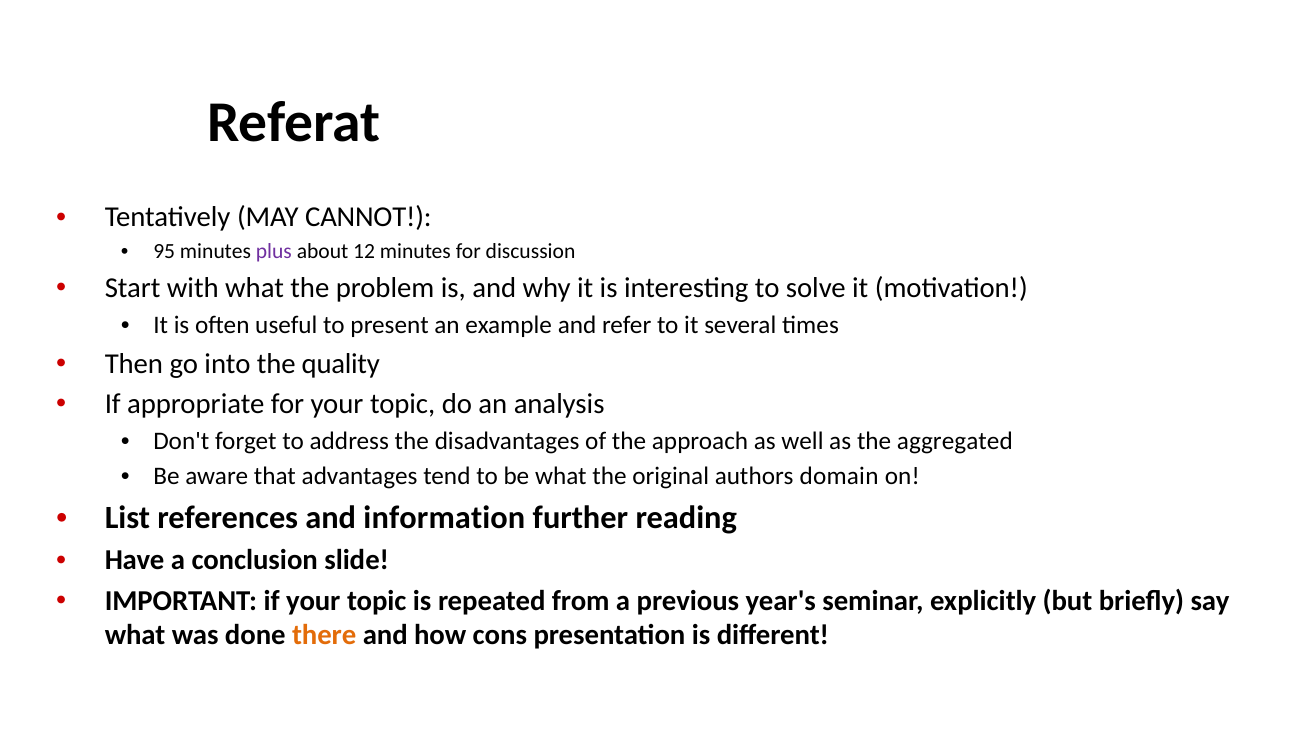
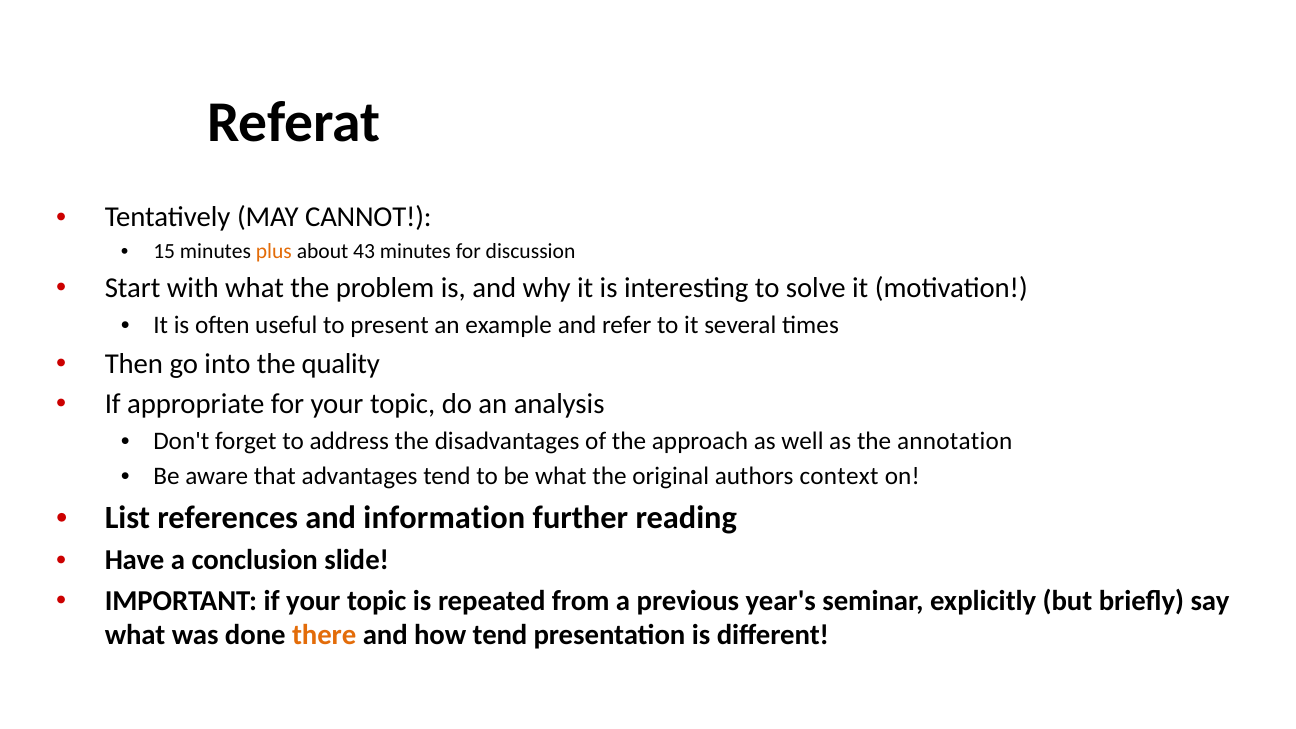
95: 95 -> 15
plus colour: purple -> orange
12: 12 -> 43
aggregated: aggregated -> annotation
domain: domain -> context
how cons: cons -> tend
